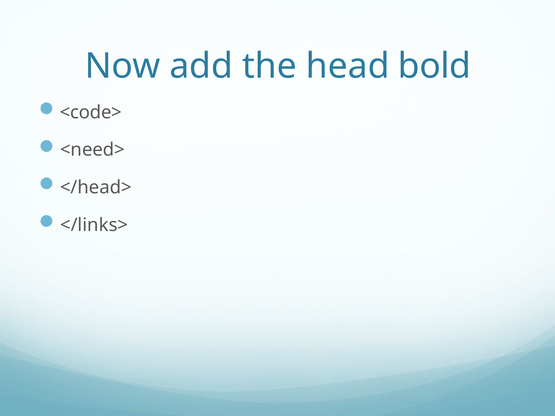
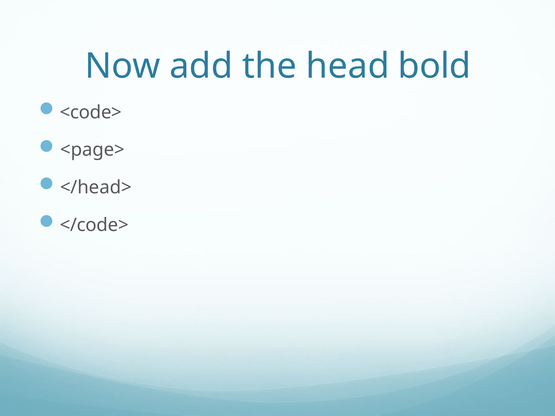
<need>: <need> -> <page>
</links>: </links> -> </code>
